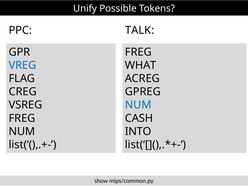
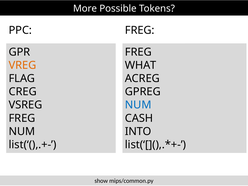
Unify: Unify -> More
PPC TALK: TALK -> FREG
VREG colour: blue -> orange
